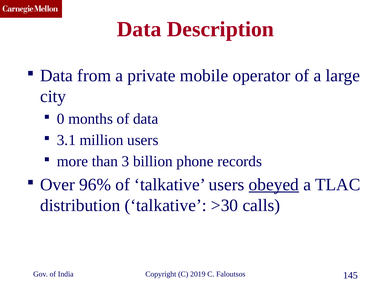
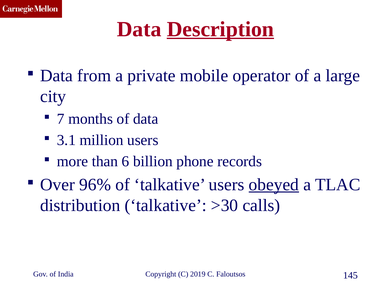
Description underline: none -> present
0: 0 -> 7
3: 3 -> 6
